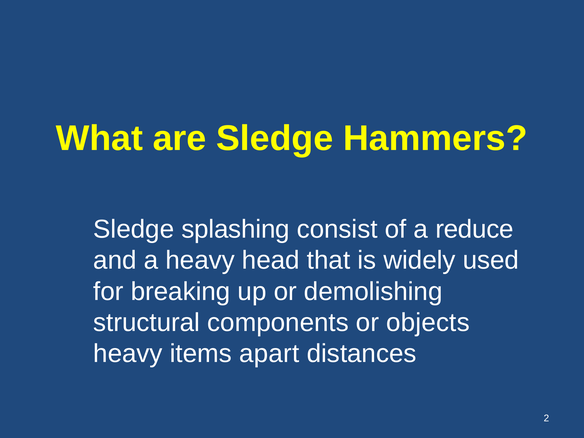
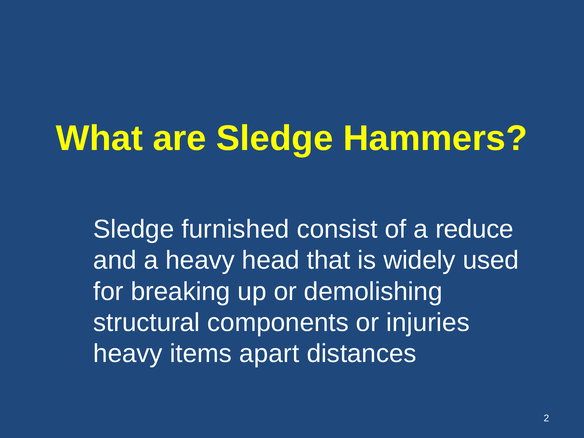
splashing: splashing -> furnished
objects: objects -> injuries
